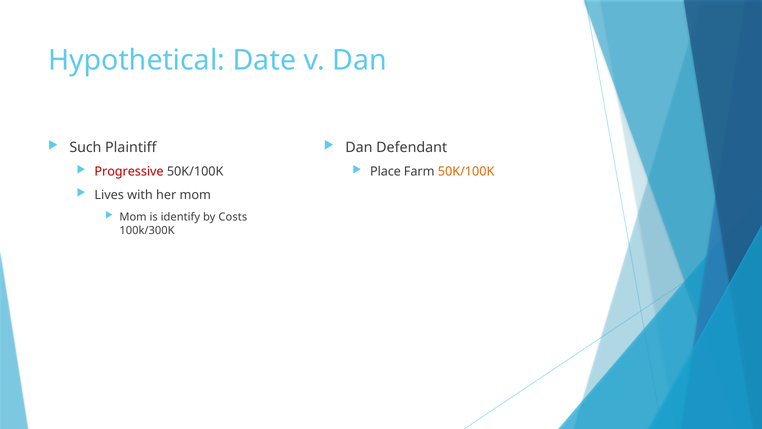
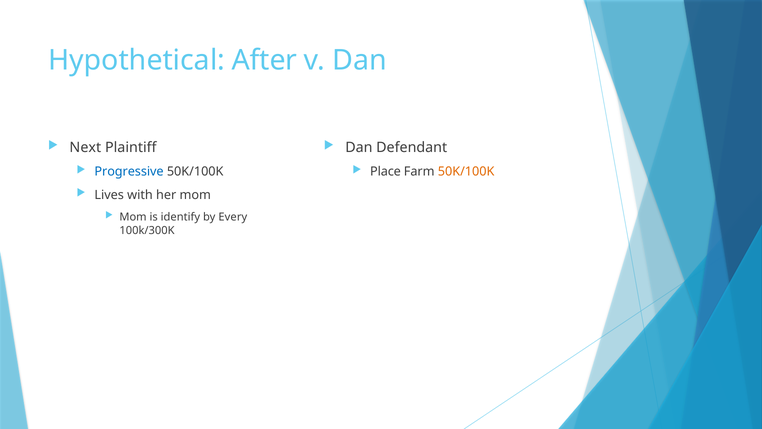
Date: Date -> After
Such: Such -> Next
Progressive colour: red -> blue
Costs: Costs -> Every
